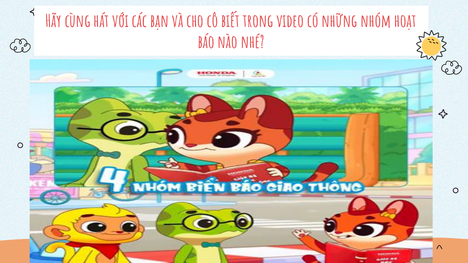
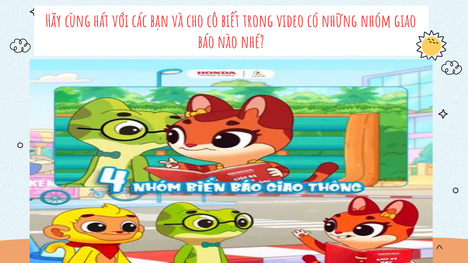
hoạt: hoạt -> giao
